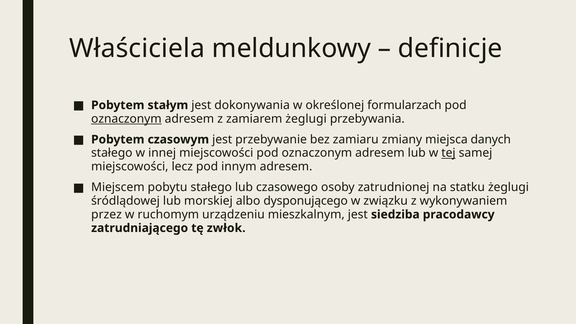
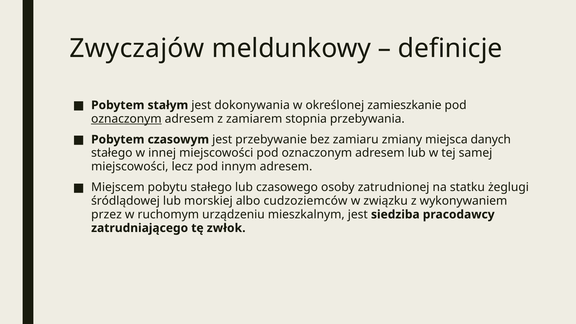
Właściciela: Właściciela -> Zwyczajów
formularzach: formularzach -> zamieszkanie
zamiarem żeglugi: żeglugi -> stopnia
tej underline: present -> none
dysponującego: dysponującego -> cudzoziemców
